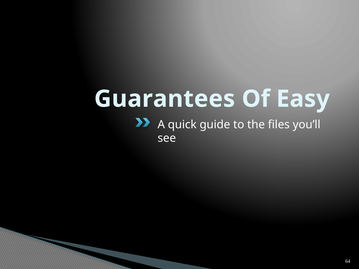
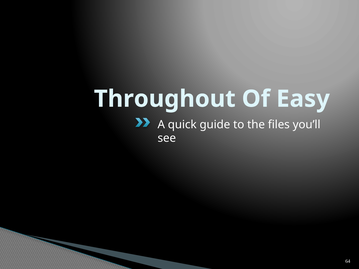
Guarantees: Guarantees -> Throughout
